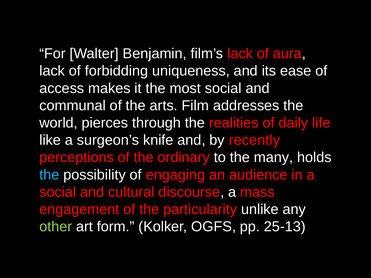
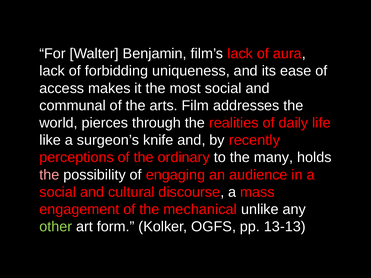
the at (49, 175) colour: light blue -> pink
particularity: particularity -> mechanical
25-13: 25-13 -> 13-13
